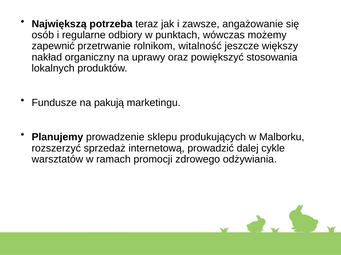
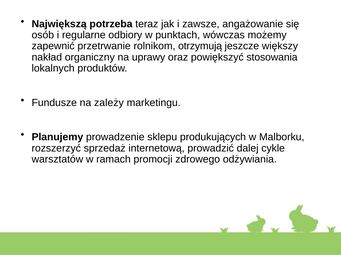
witalność: witalność -> otrzymują
pakują: pakują -> zależy
